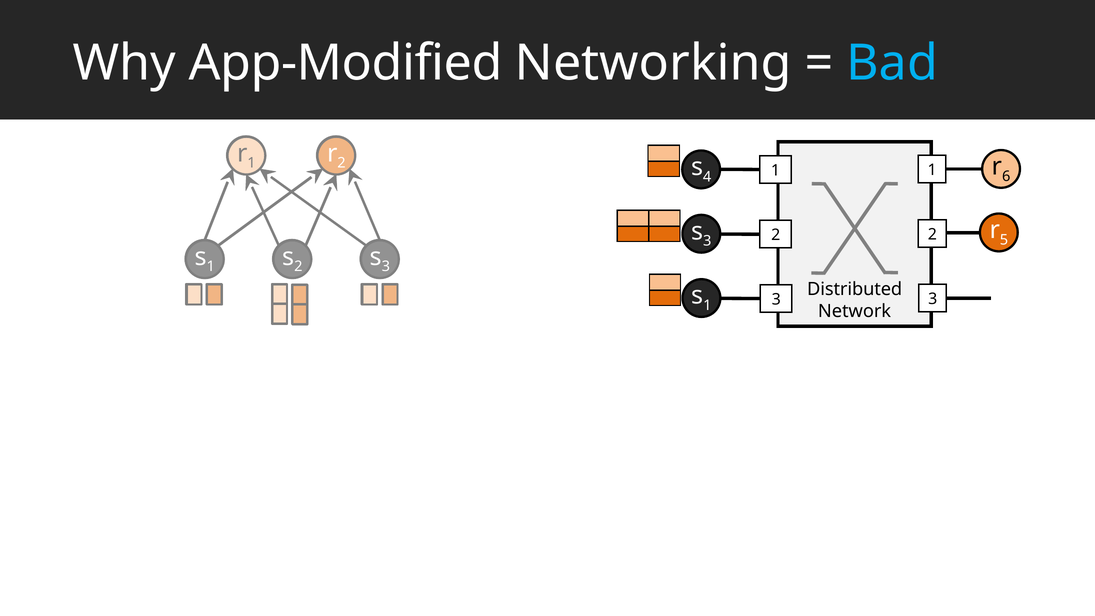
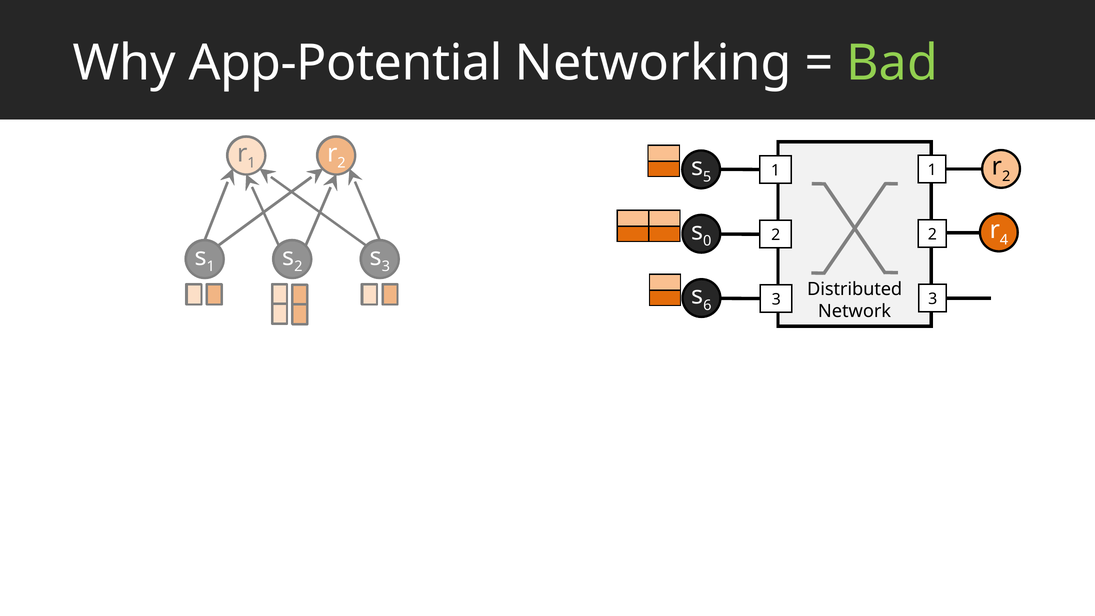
App-Modified: App-Modified -> App-Potential
Bad colour: light blue -> light green
6 at (1006, 176): 6 -> 2
4: 4 -> 5
5: 5 -> 4
3 at (707, 241): 3 -> 0
1 at (707, 305): 1 -> 6
